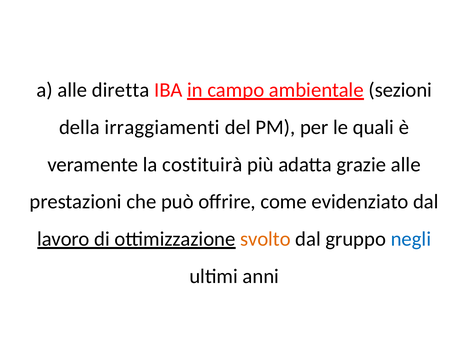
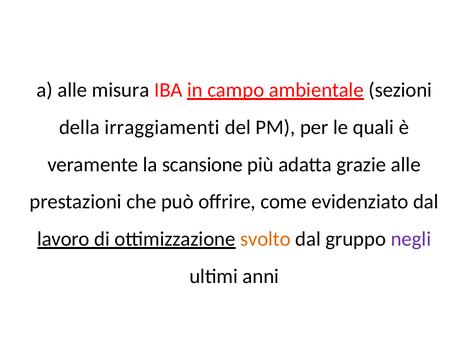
diretta: diretta -> misura
costituirà: costituirà -> scansione
negli colour: blue -> purple
